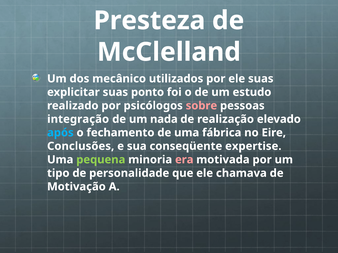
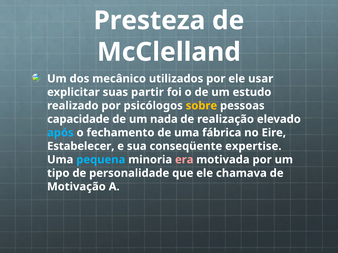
ele suas: suas -> usar
ponto: ponto -> partir
sobre colour: pink -> yellow
integração: integração -> capacidade
Conclusões: Conclusões -> Estabelecer
pequena colour: light green -> light blue
